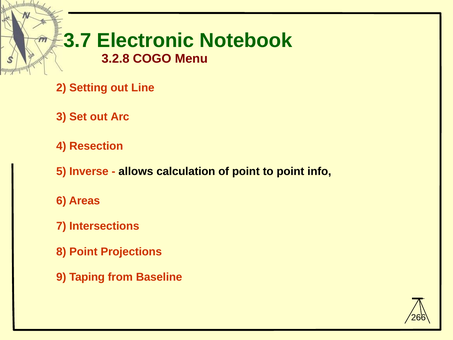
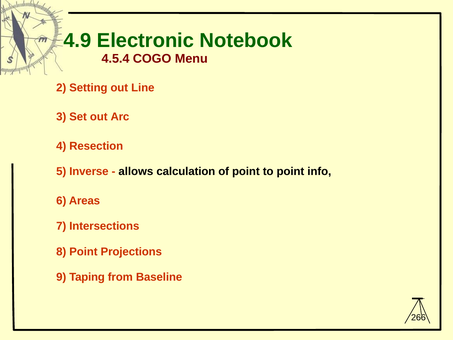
3.7: 3.7 -> 4.9
3.2.8: 3.2.8 -> 4.5.4
